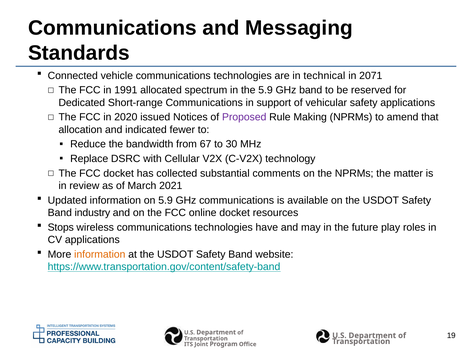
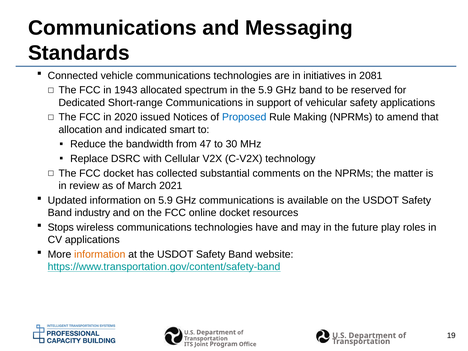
technical: technical -> initiatives
2071: 2071 -> 2081
1991: 1991 -> 1943
Proposed colour: purple -> blue
fewer: fewer -> smart
67: 67 -> 47
